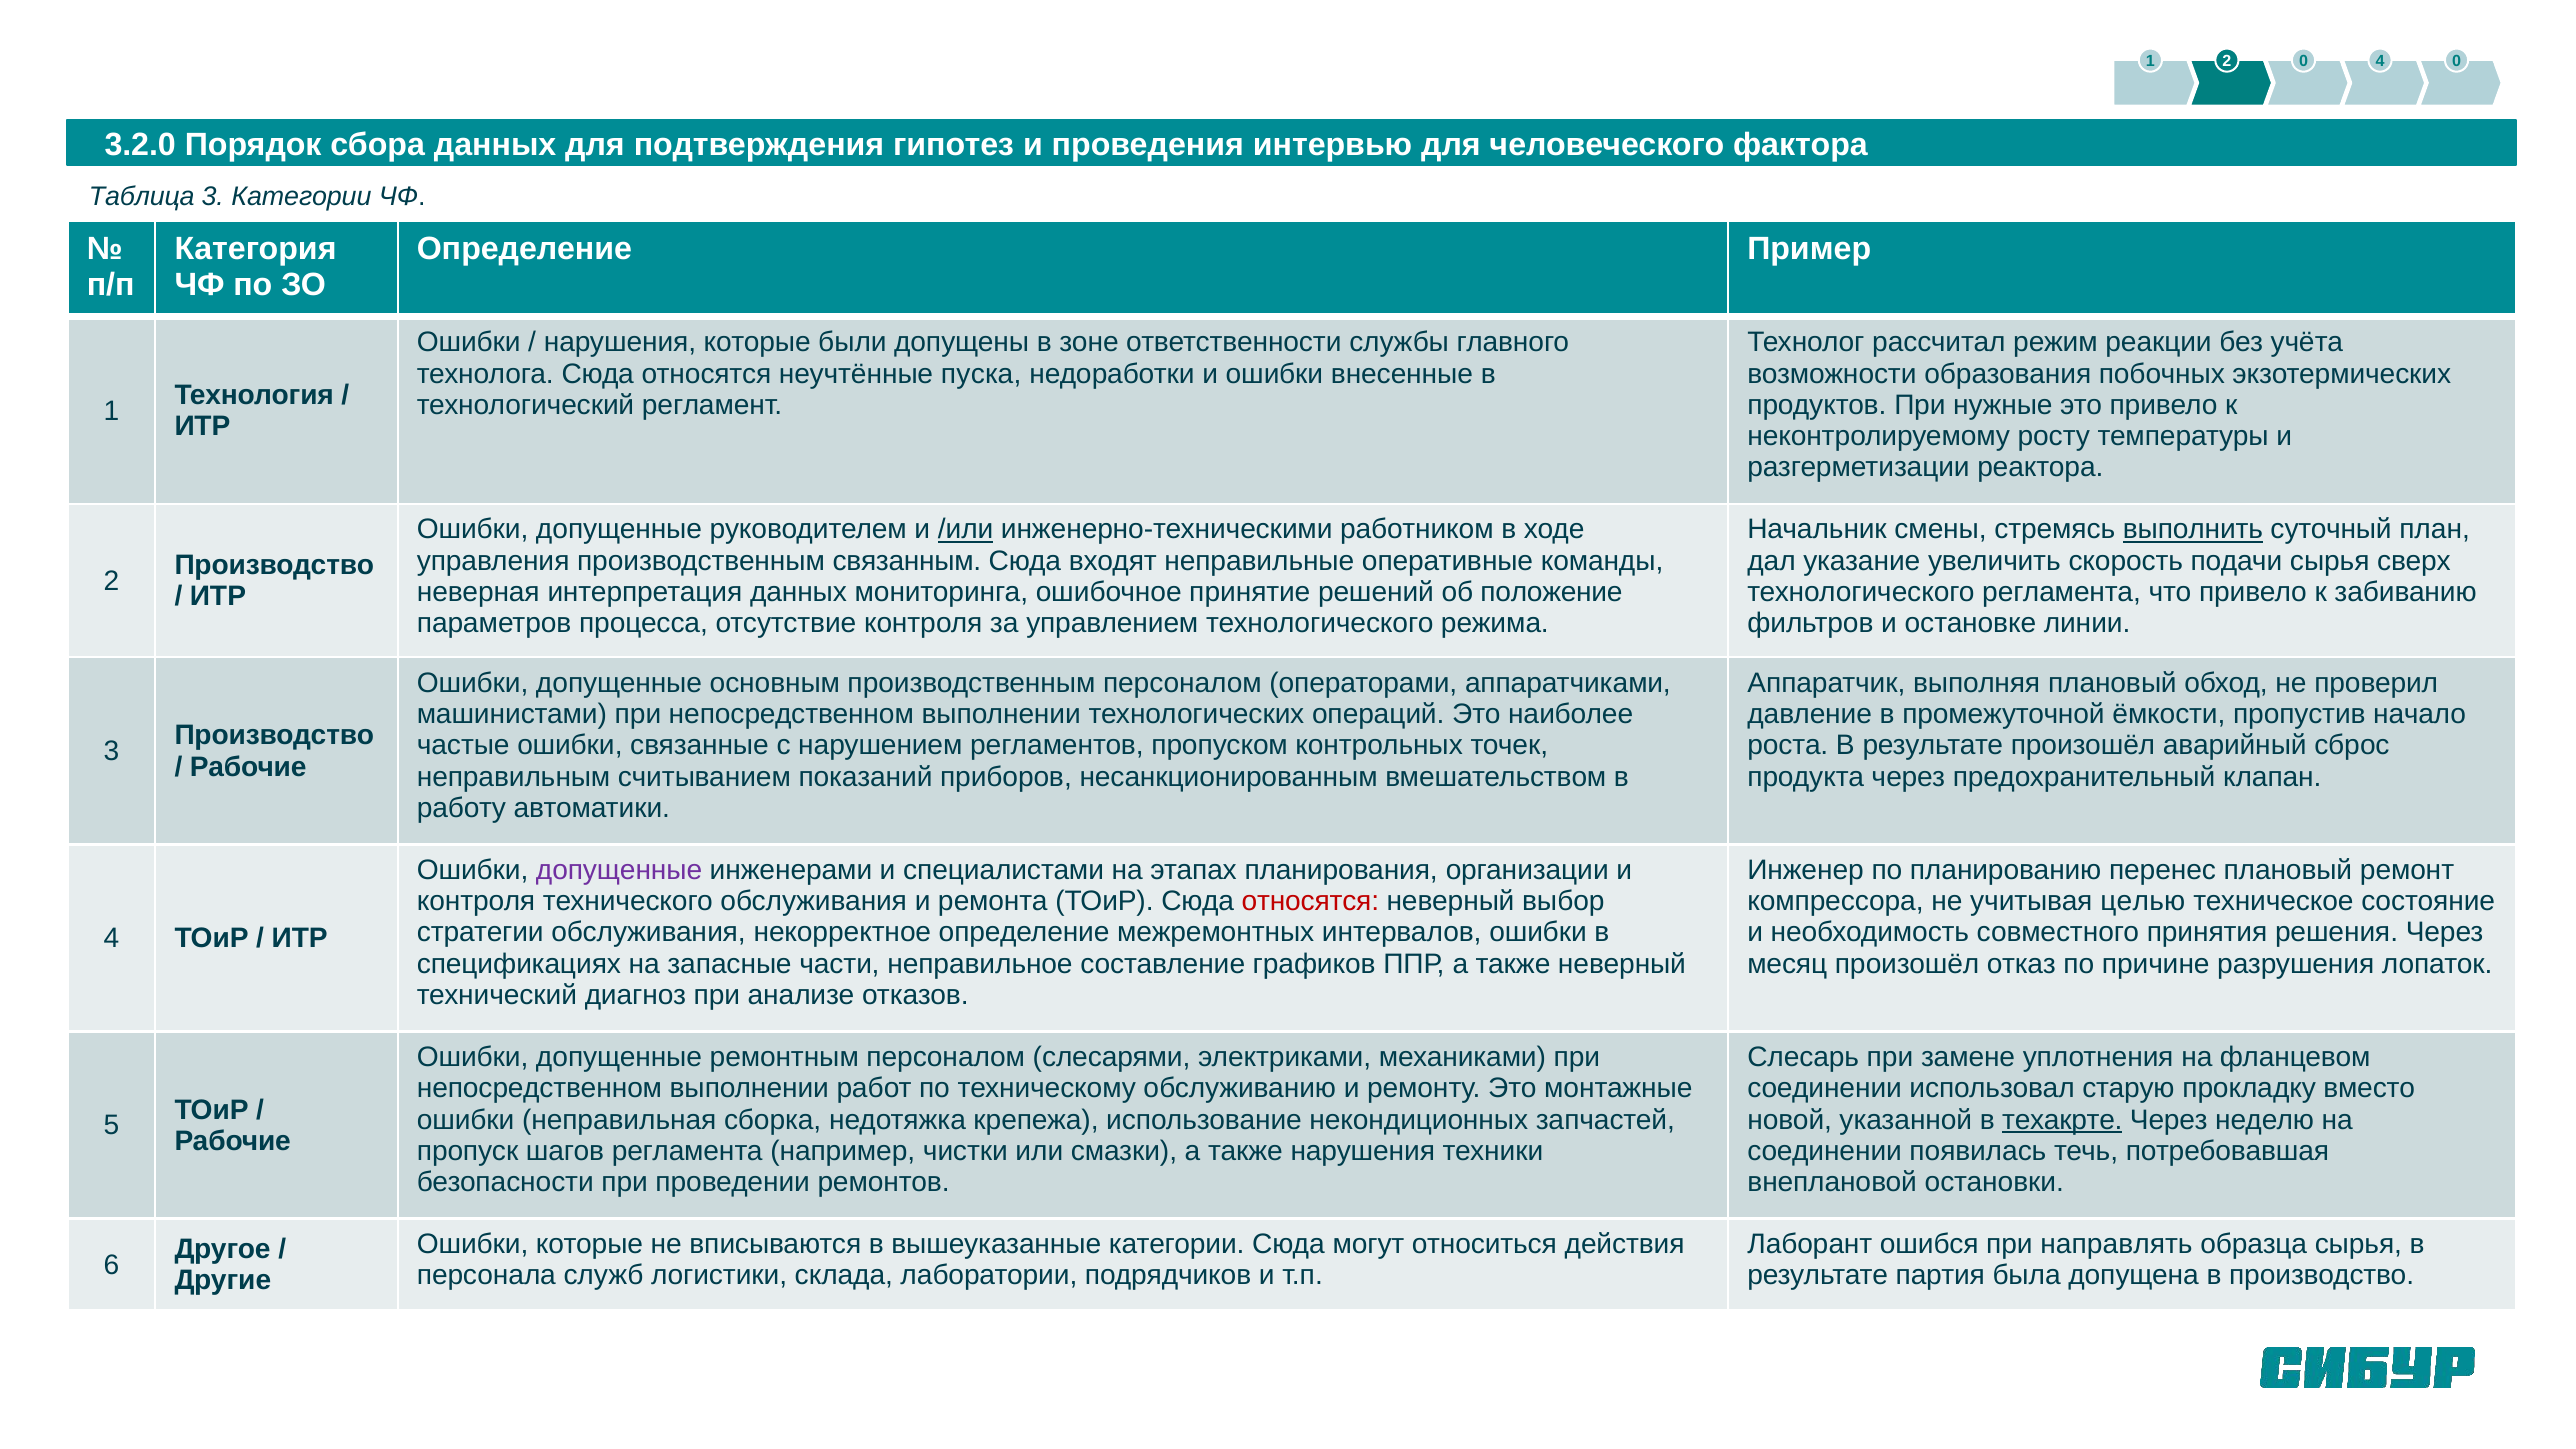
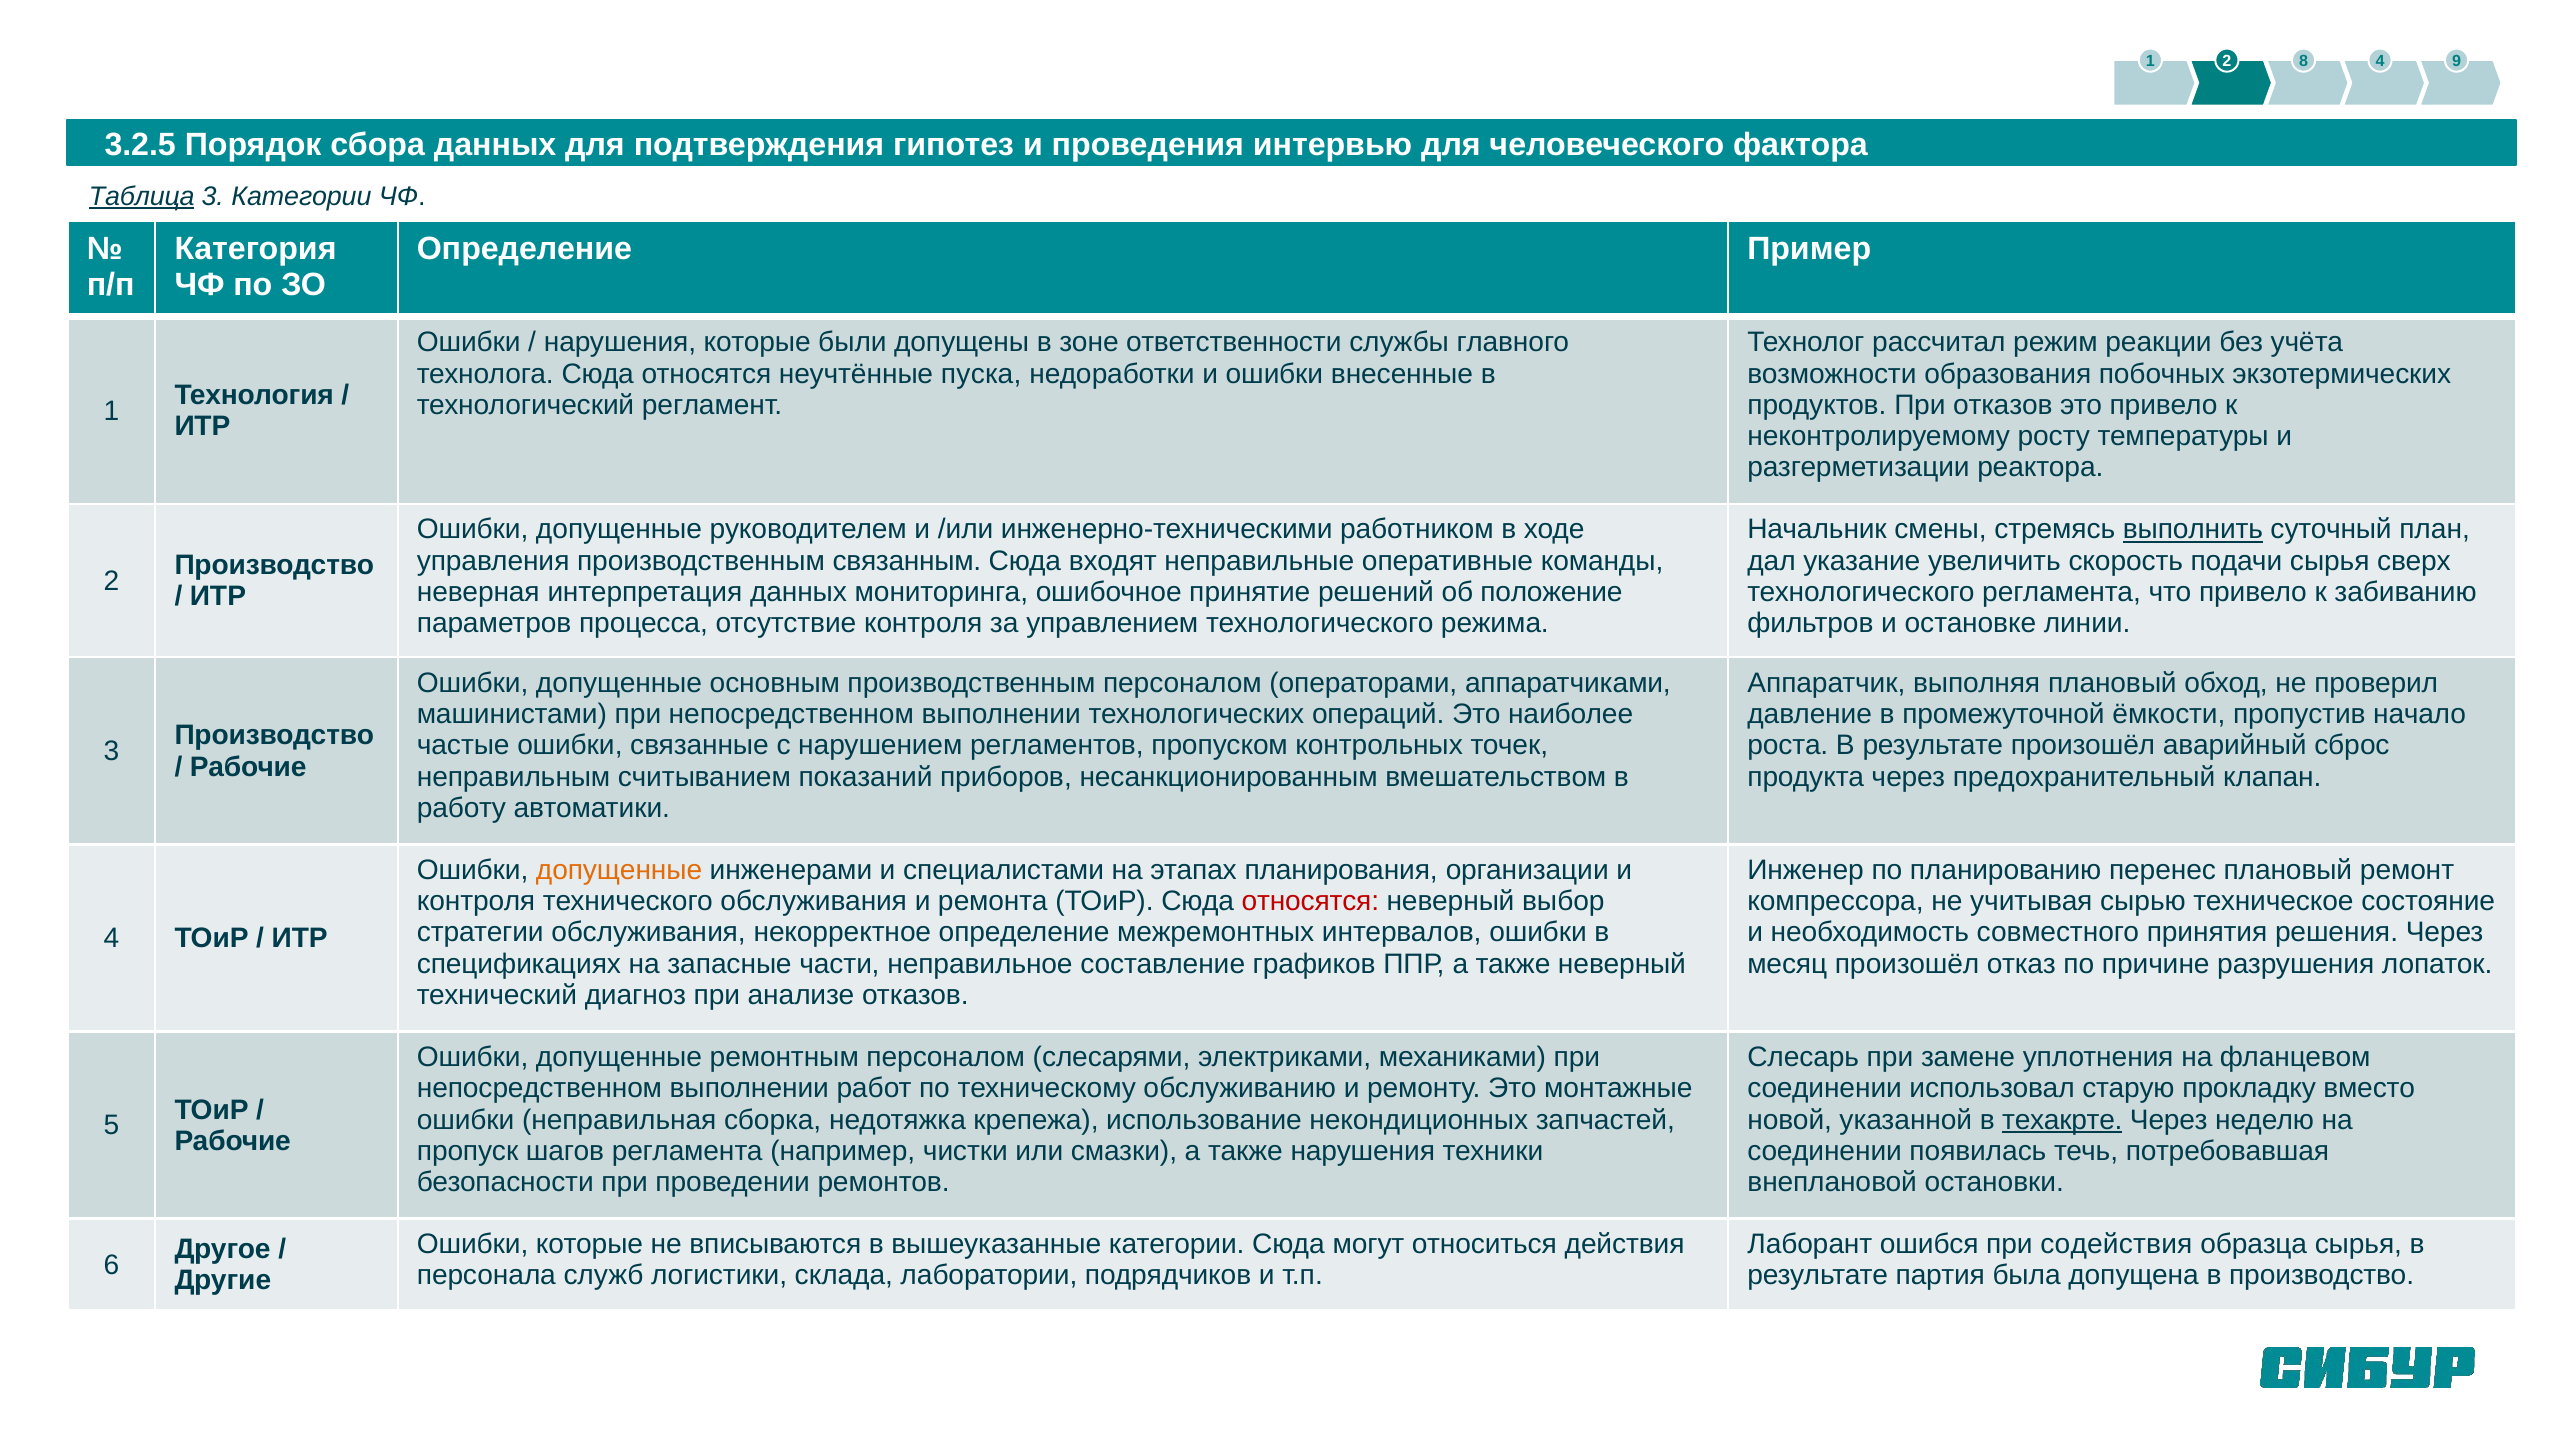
2 0: 0 -> 8
4 0: 0 -> 9
3.2.0: 3.2.0 -> 3.2.5
Таблица underline: none -> present
При нужные: нужные -> отказов
/или underline: present -> none
допущенные at (619, 870) colour: purple -> orange
целью: целью -> сырью
направлять: направлять -> содействия
